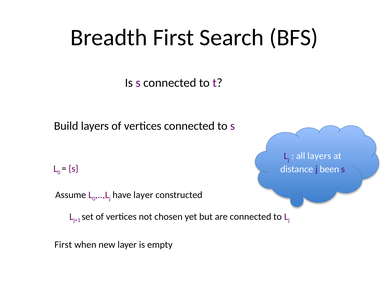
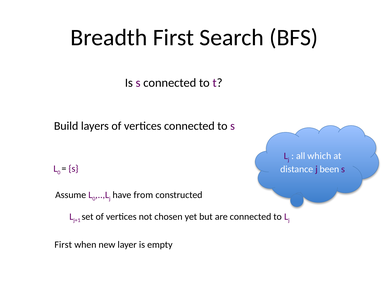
all layers: layers -> which
have layer: layer -> from
